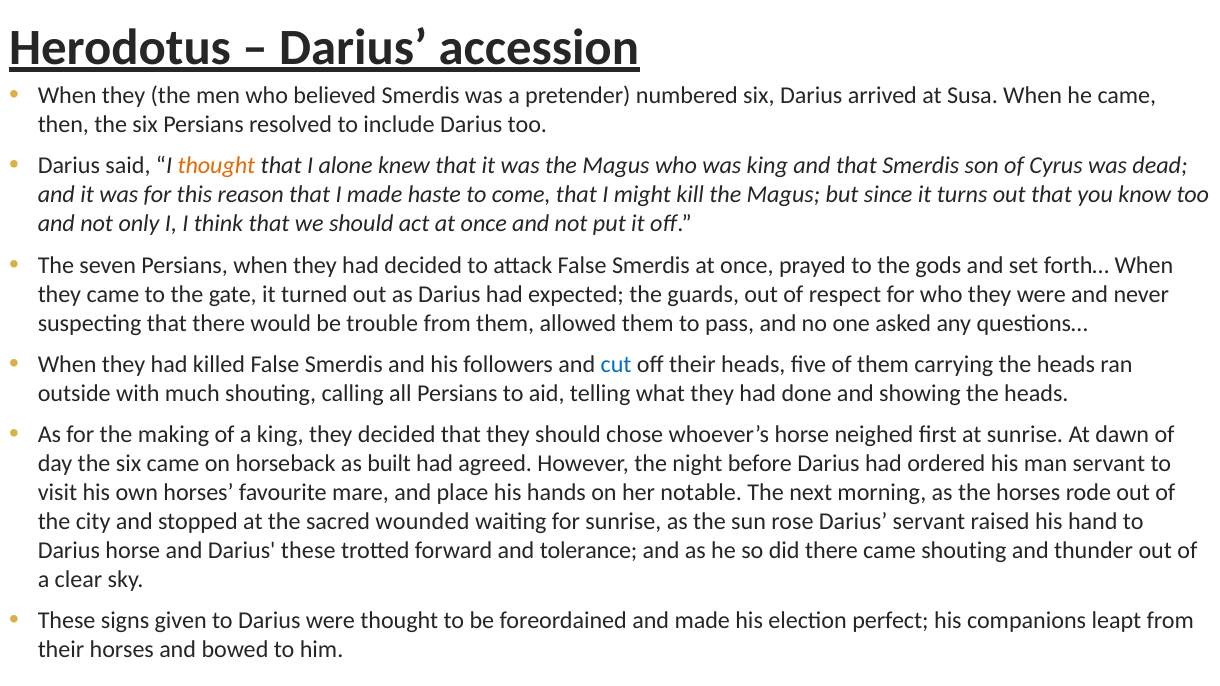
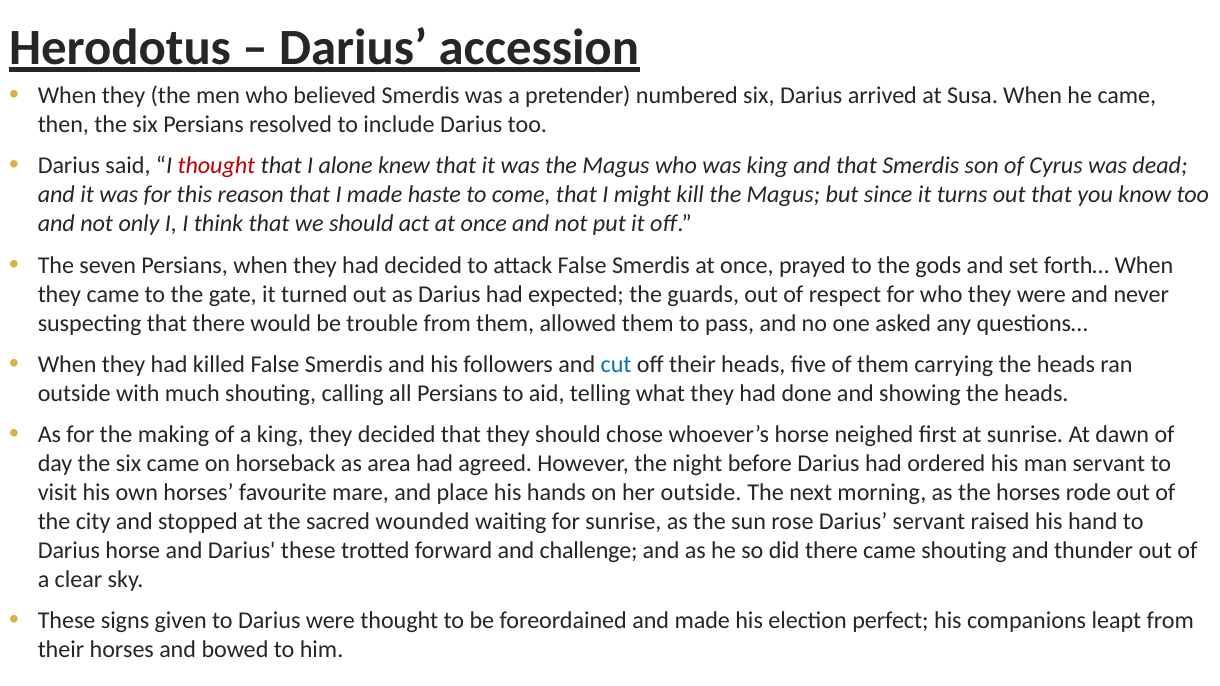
thought at (216, 166) colour: orange -> red
built: built -> area
her notable: notable -> outside
tolerance: tolerance -> challenge
